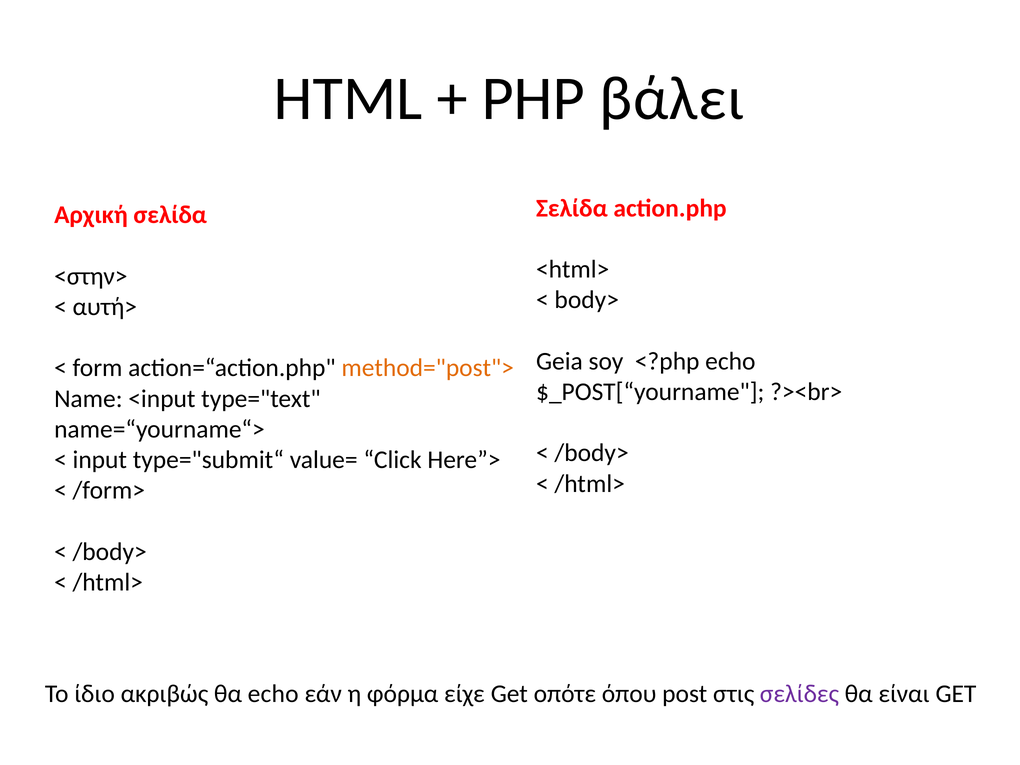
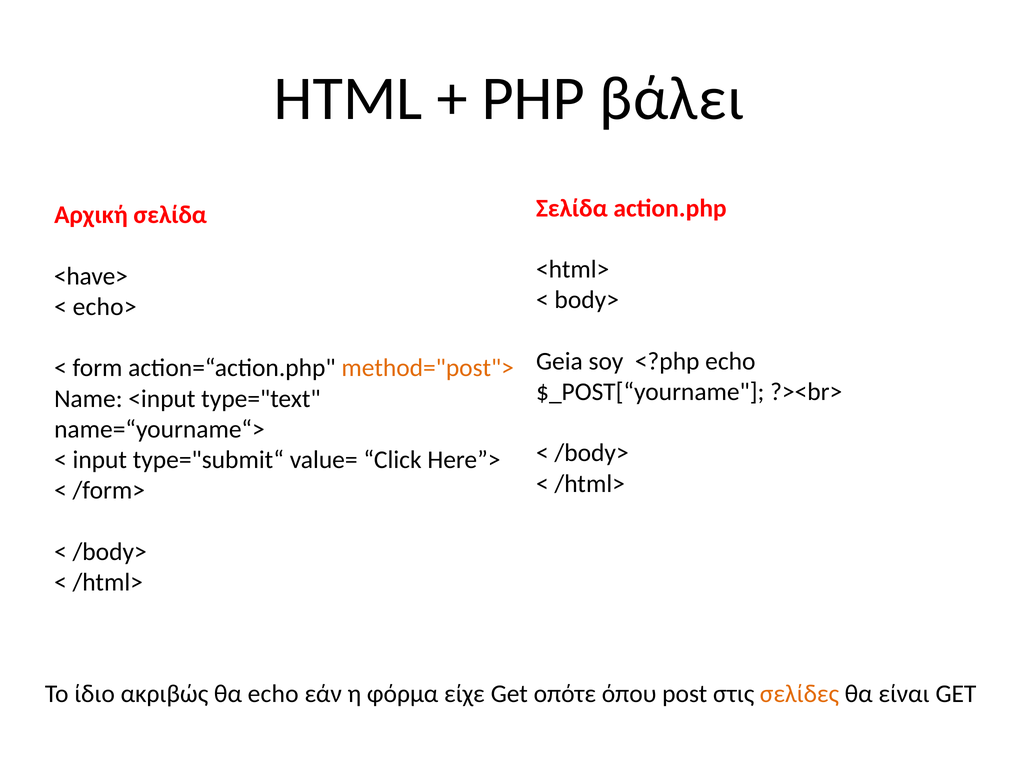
<στην>: <στην> -> <have>
αυτή>: αυτή> -> echo>
σελίδες colour: purple -> orange
